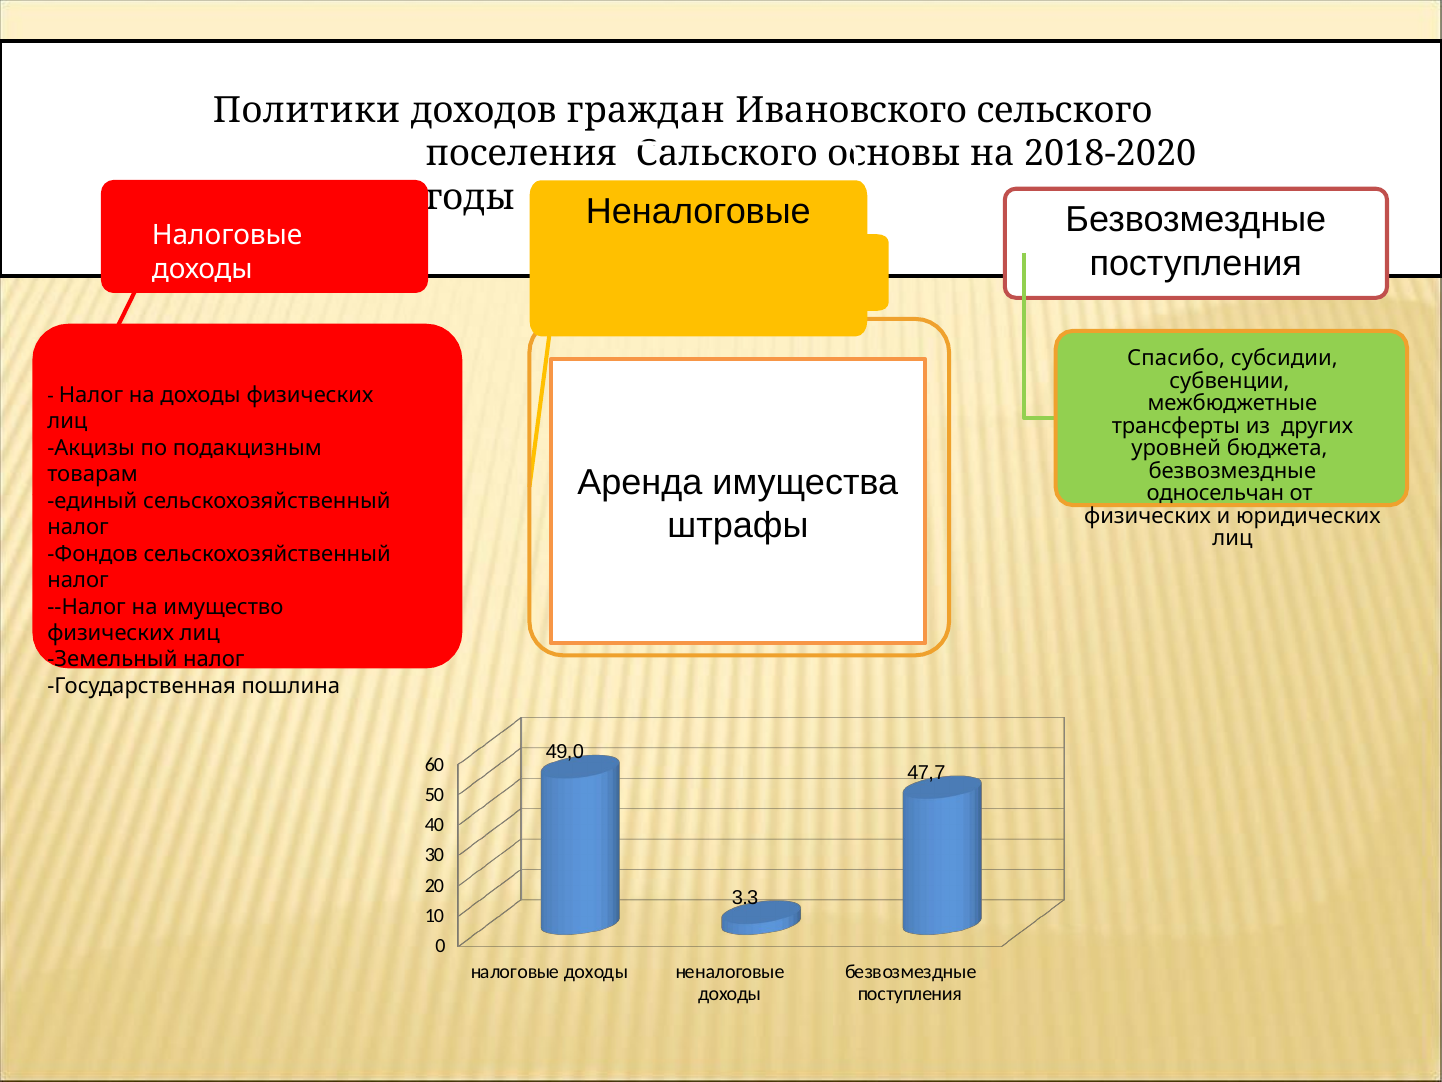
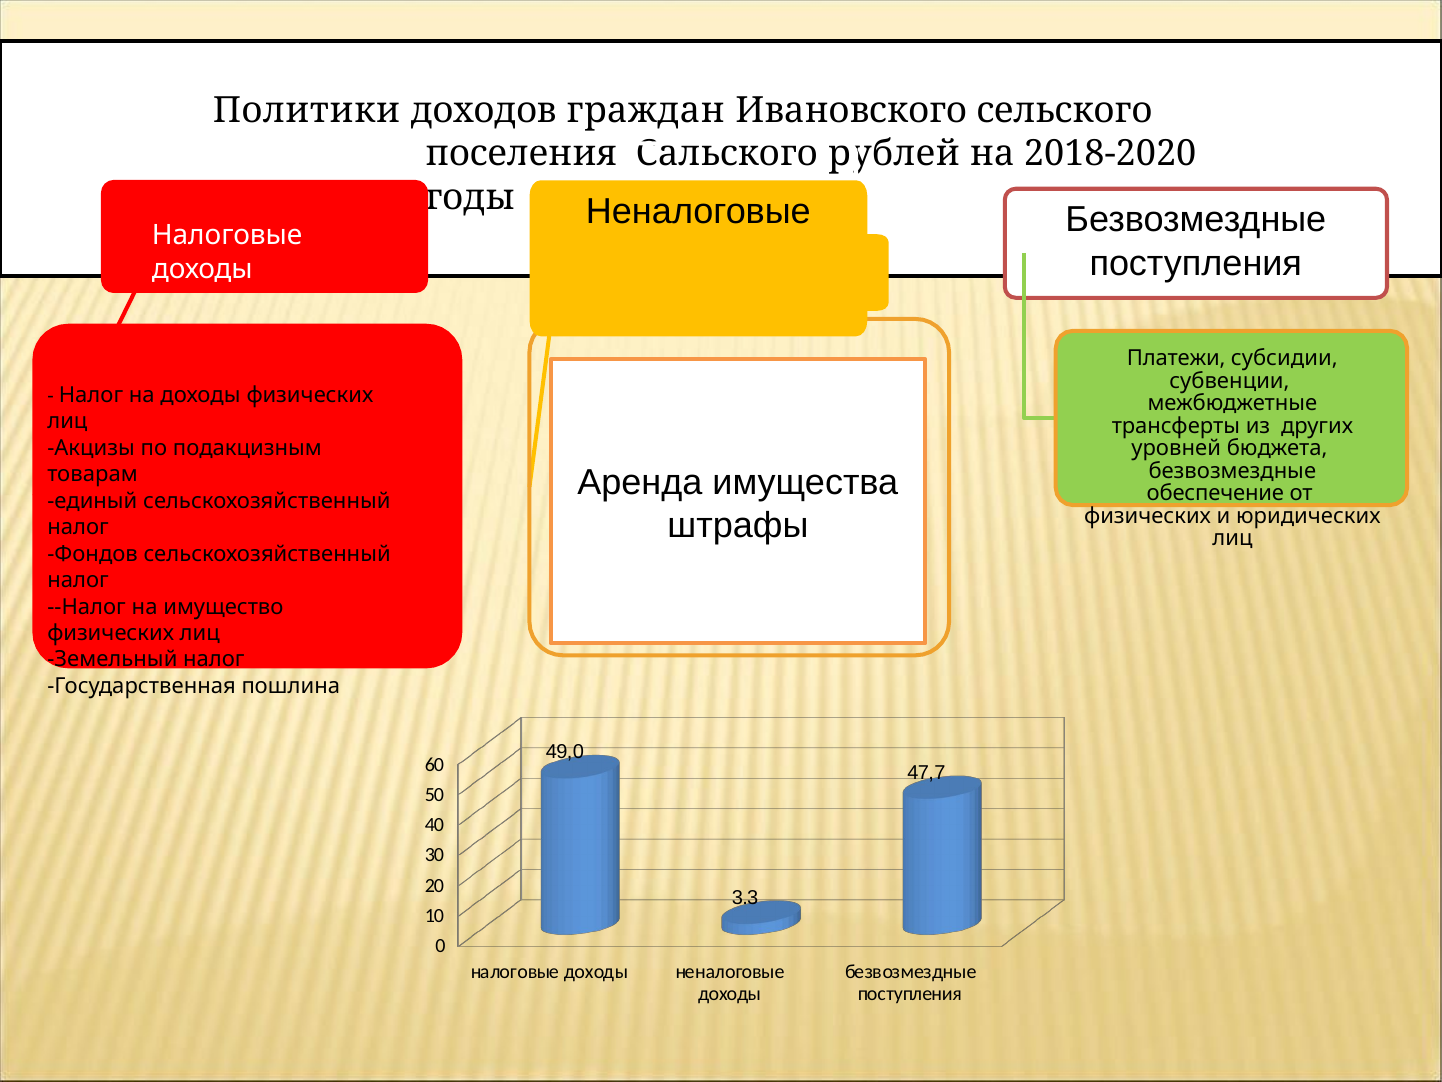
основы: основы -> рублей
Спасибо: Спасибо -> Платежи
односельчан: односельчан -> обеспечение
